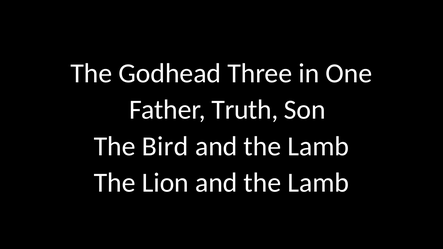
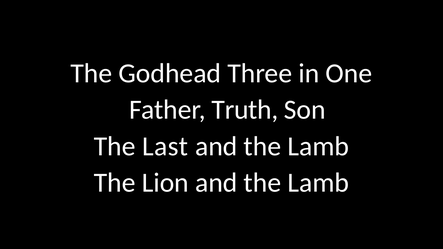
Bird: Bird -> Last
